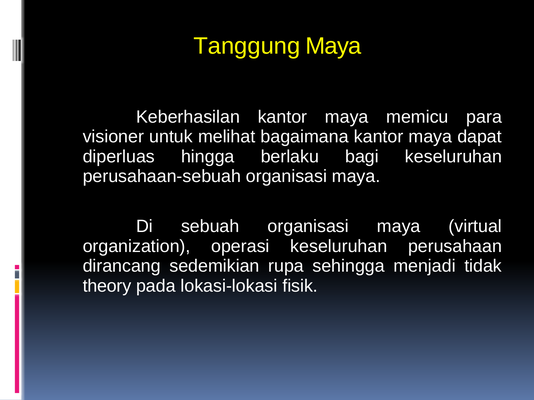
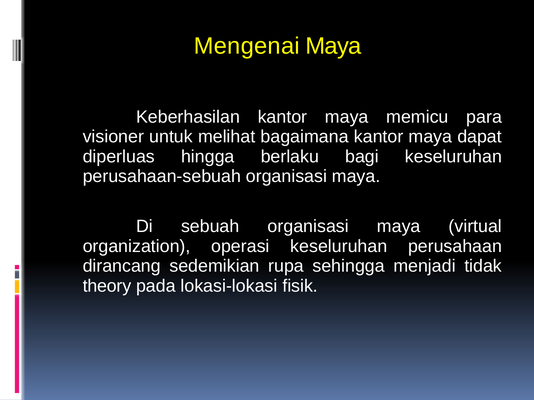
Tanggung: Tanggung -> Mengenai
